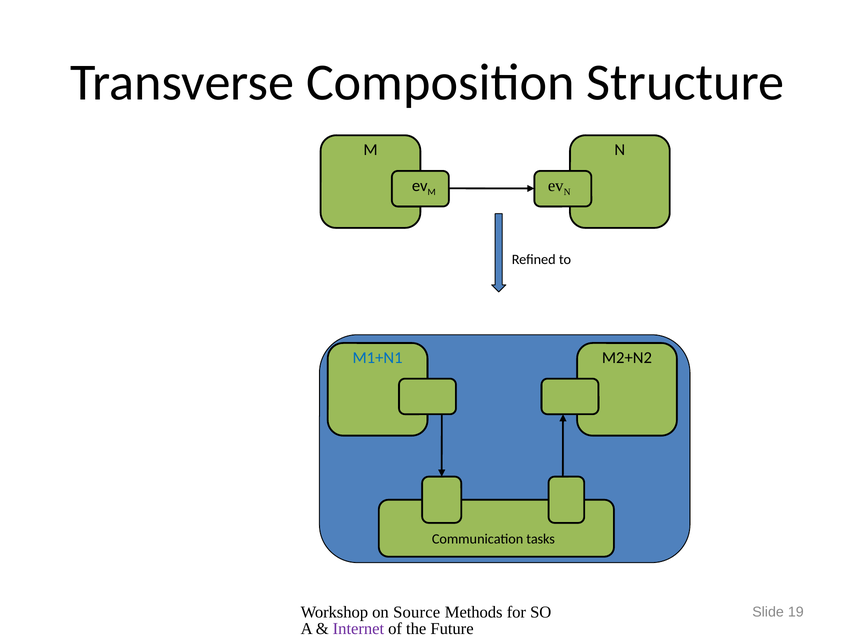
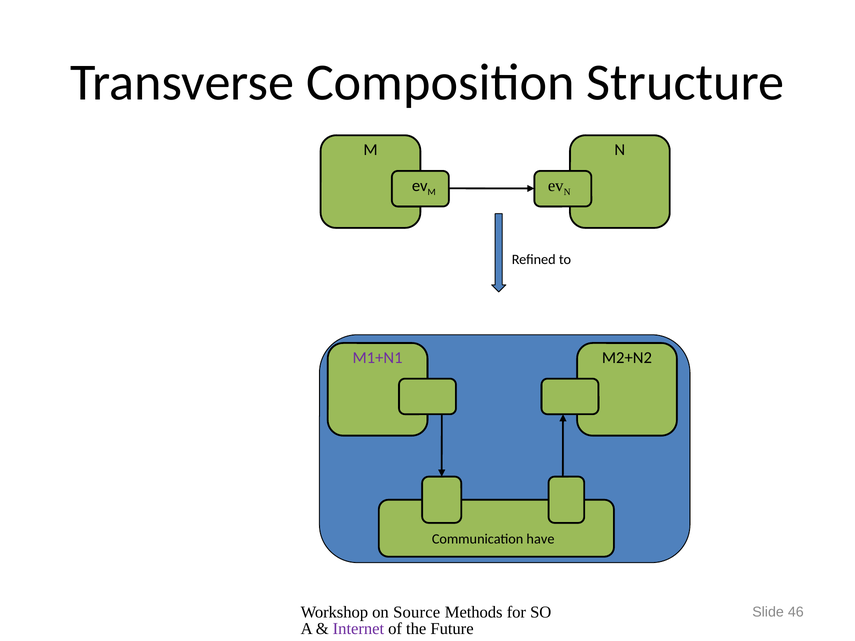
M1+N1 colour: blue -> purple
tasks: tasks -> have
19: 19 -> 46
